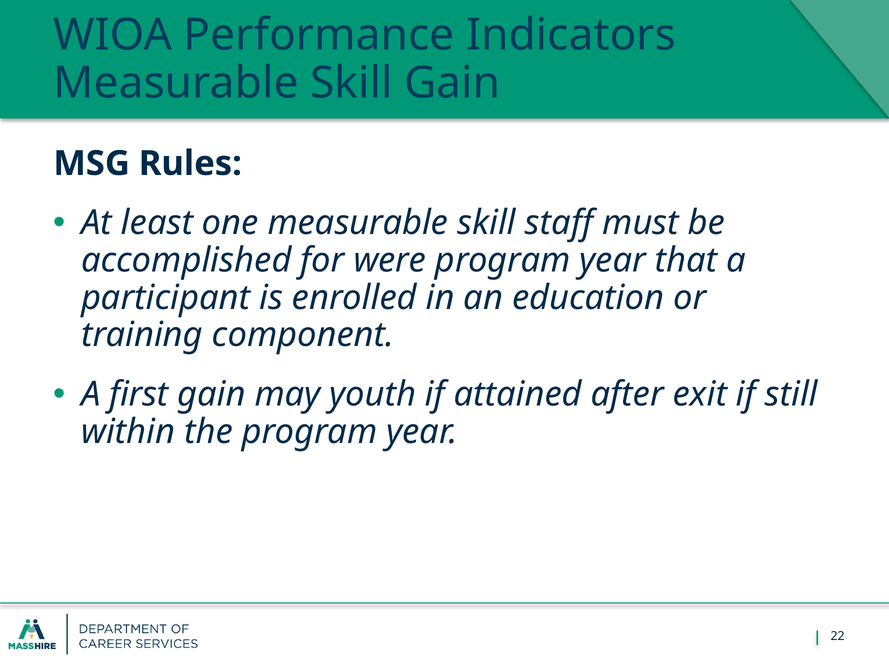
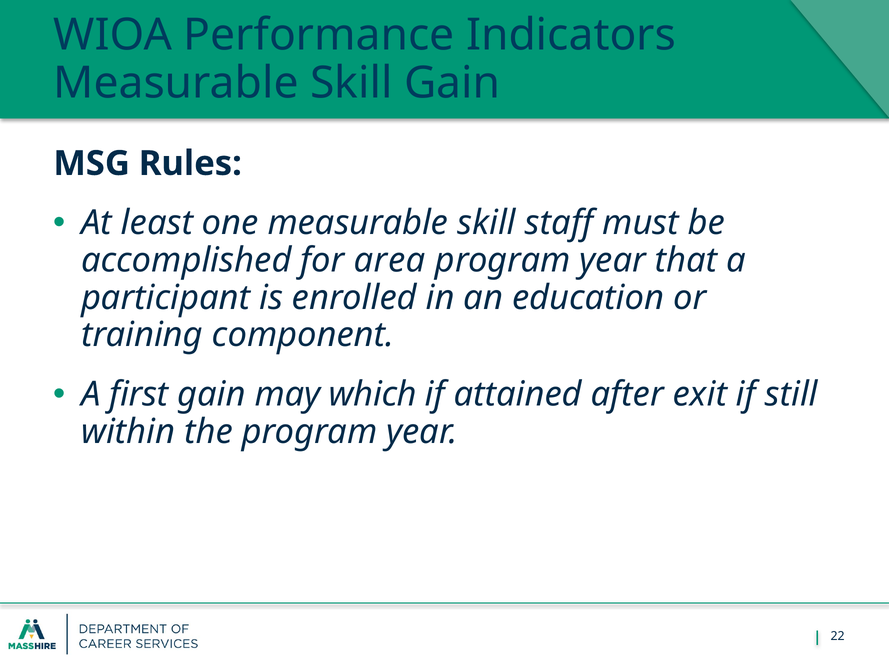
were: were -> area
youth: youth -> which
